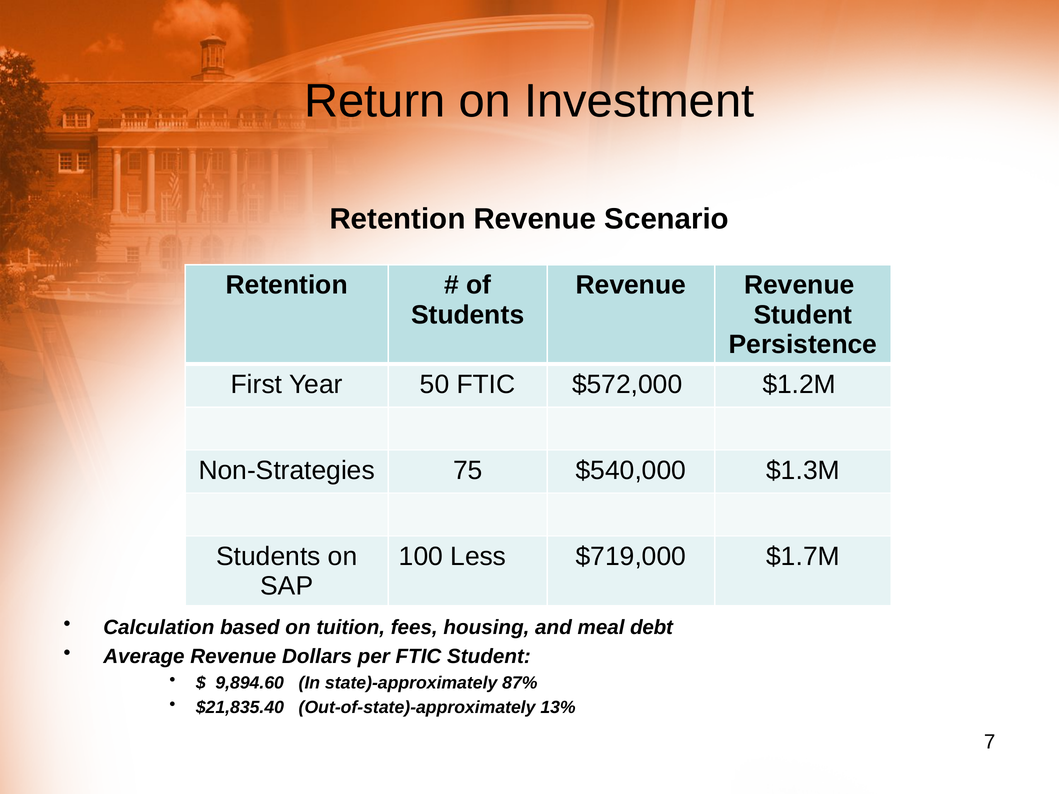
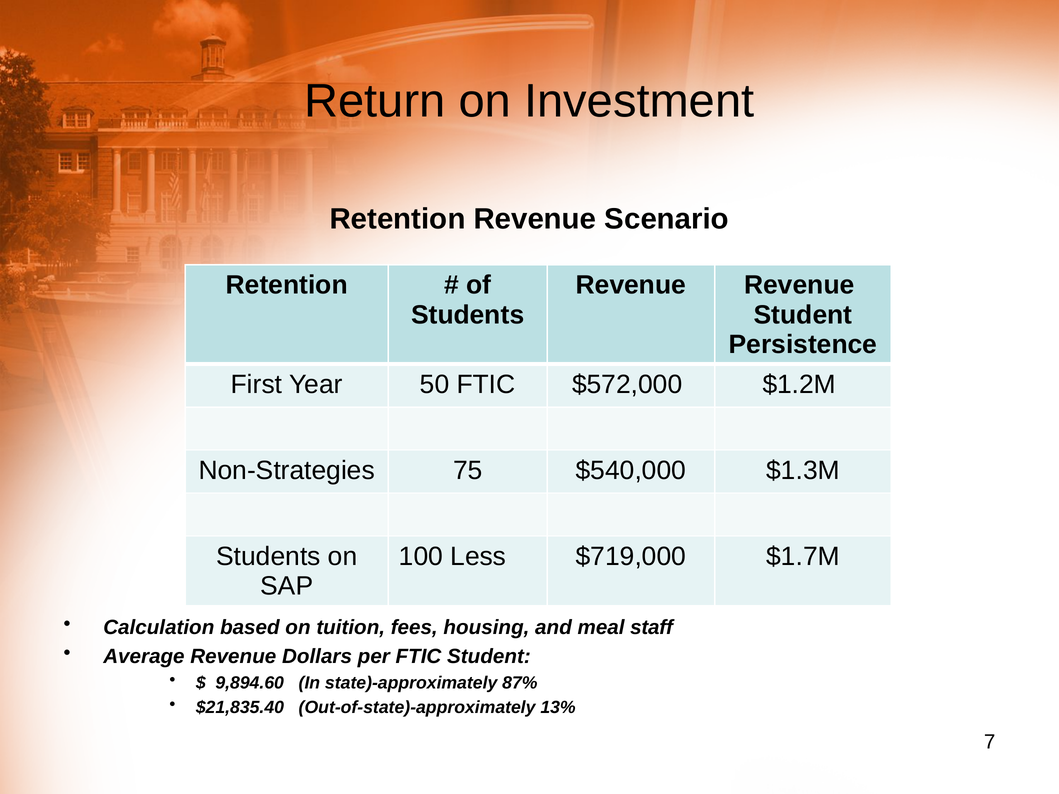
debt: debt -> staff
